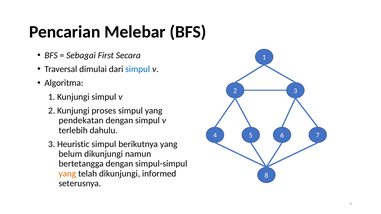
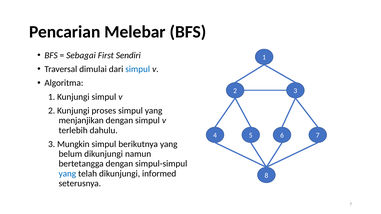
Secara: Secara -> Sendiri
pendekatan: pendekatan -> menjanjikan
Heuristic: Heuristic -> Mungkin
yang at (67, 174) colour: orange -> blue
